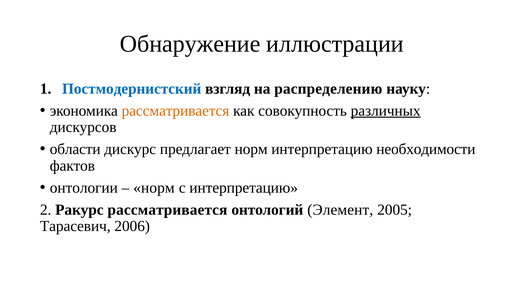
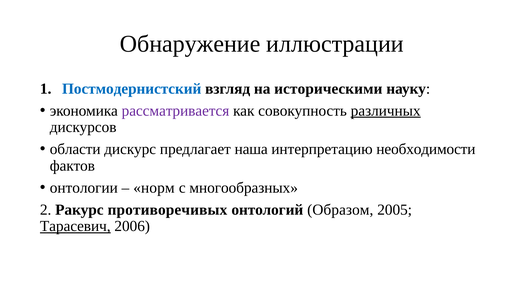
распределению: распределению -> историческими
рассматривается at (175, 111) colour: orange -> purple
предлагает норм: норм -> наша
с интерпретацию: интерпретацию -> многообразных
Ракурс рассматривается: рассматривается -> противоречивых
Элемент: Элемент -> Образом
Тарасевич underline: none -> present
